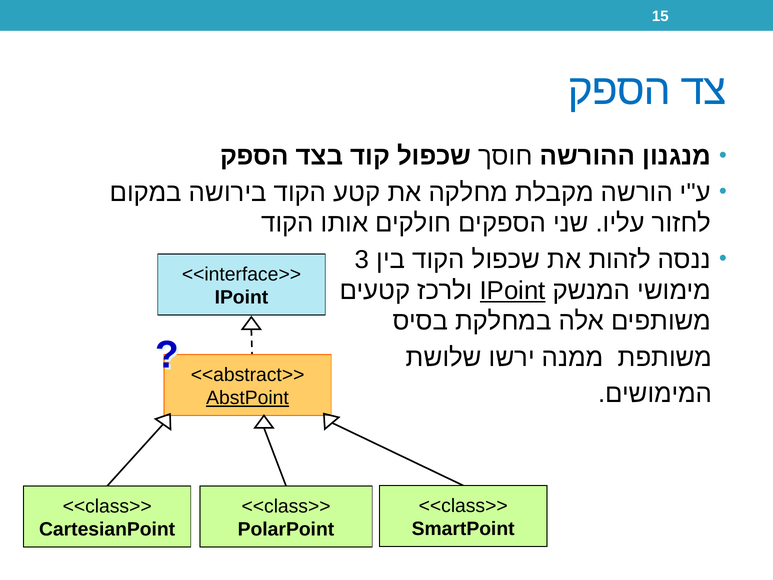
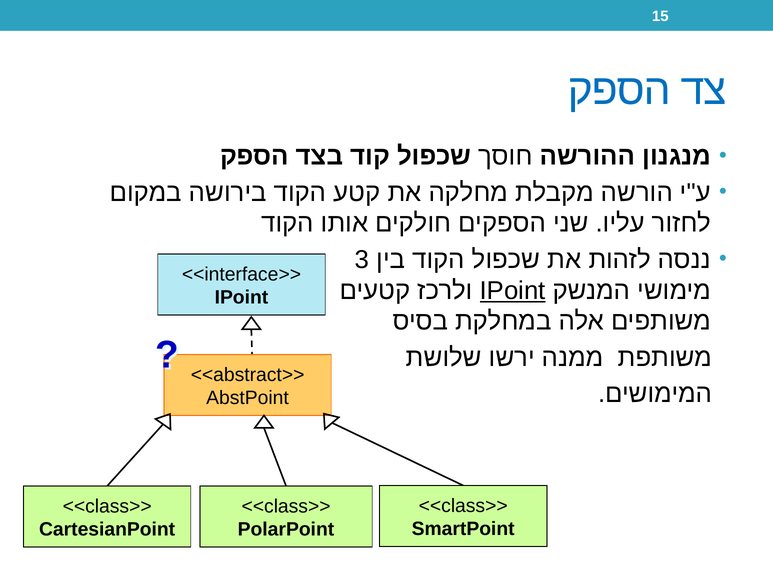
AbstPoint underline: present -> none
